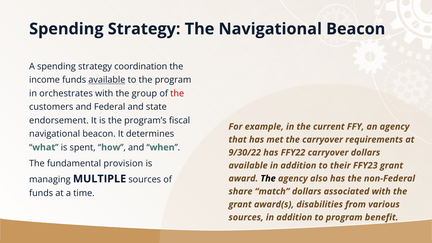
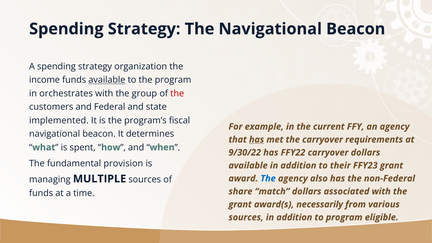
coordination: coordination -> organization
endorsement: endorsement -> implemented
has at (257, 140) underline: none -> present
The at (268, 178) colour: black -> blue
disabilities: disabilities -> necessarily
benefit: benefit -> eligible
